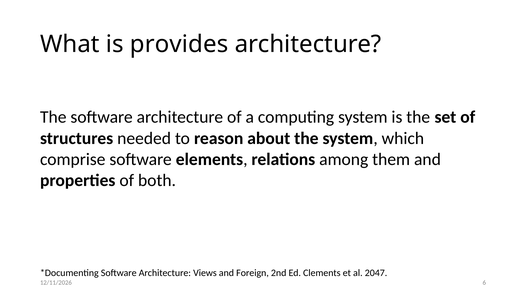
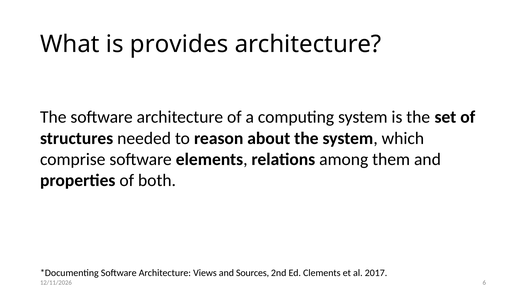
Foreign: Foreign -> Sources
2047: 2047 -> 2017
